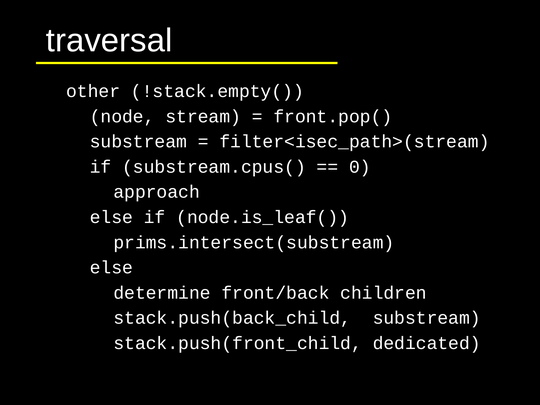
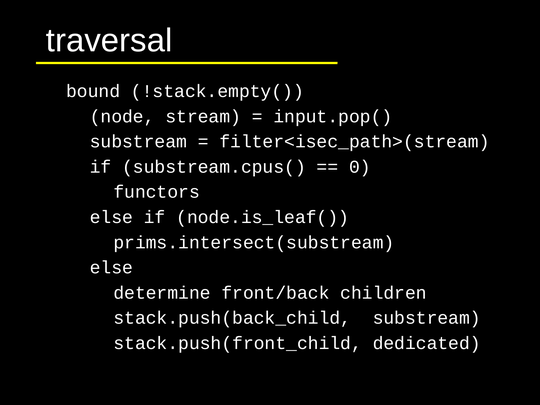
other: other -> bound
front.pop(: front.pop( -> input.pop(
approach: approach -> functors
